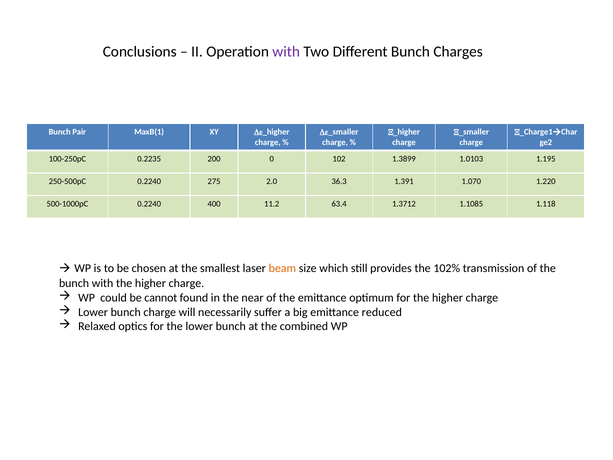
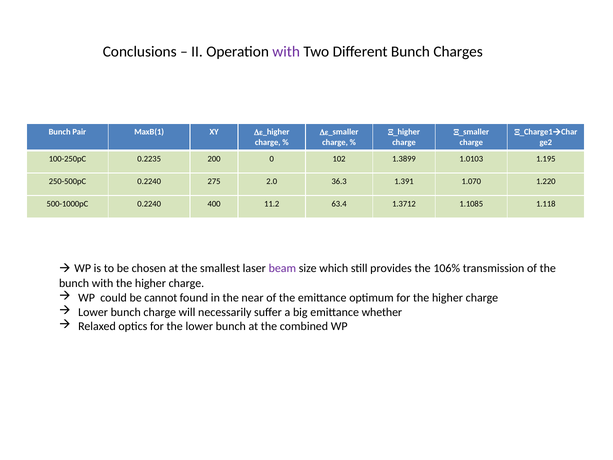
beam colour: orange -> purple
102%: 102% -> 106%
reduced: reduced -> whether
